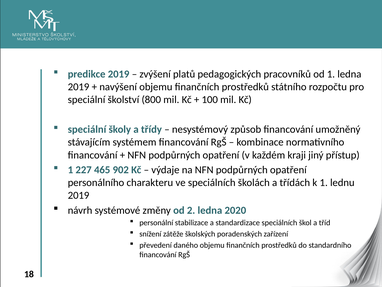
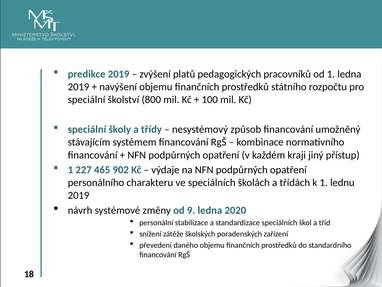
2: 2 -> 9
